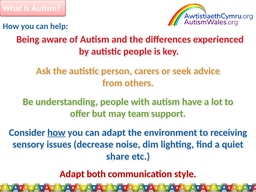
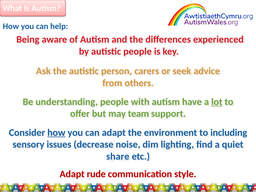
lot underline: none -> present
receiving: receiving -> including
both: both -> rude
